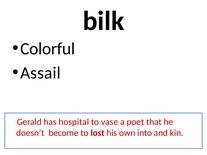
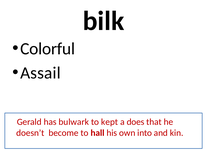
hospital: hospital -> bulwark
vase: vase -> kept
poet: poet -> does
lost: lost -> hall
